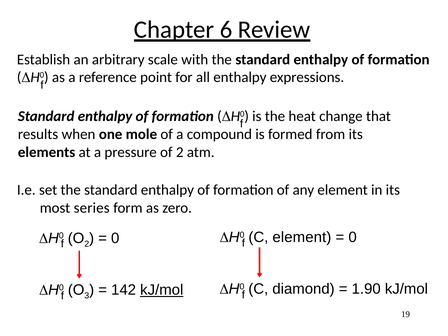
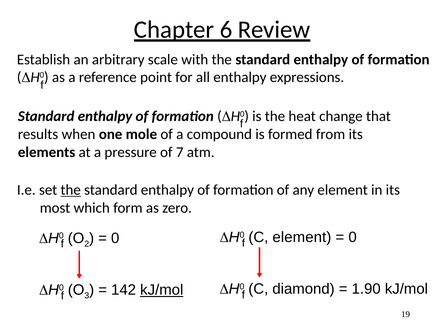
of 2: 2 -> 7
the at (71, 190) underline: none -> present
series: series -> which
